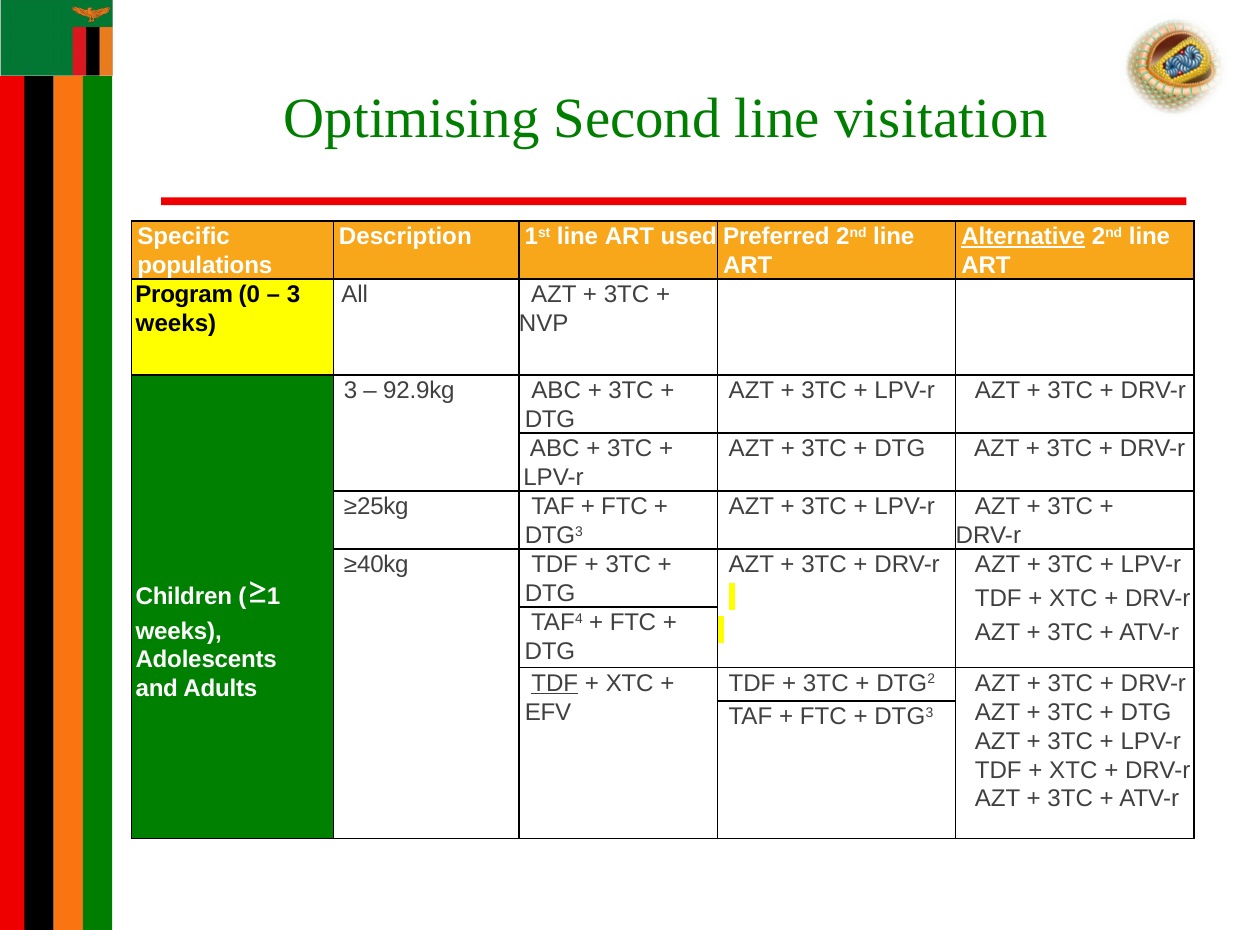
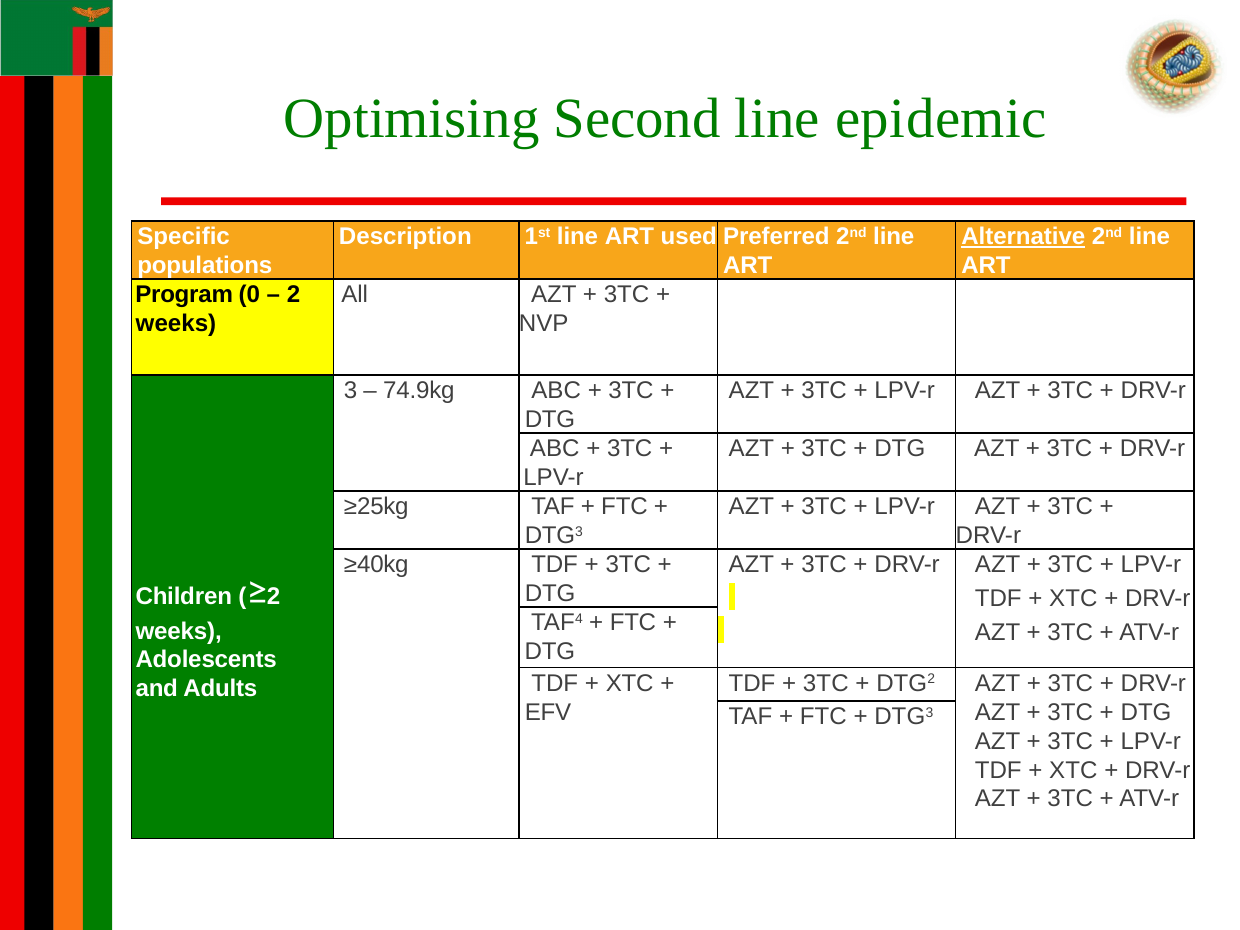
visitation: visitation -> epidemic
3 at (294, 295): 3 -> 2
92.9kg: 92.9kg -> 74.9kg
1 at (274, 596): 1 -> 2
TDF at (555, 683) underline: present -> none
